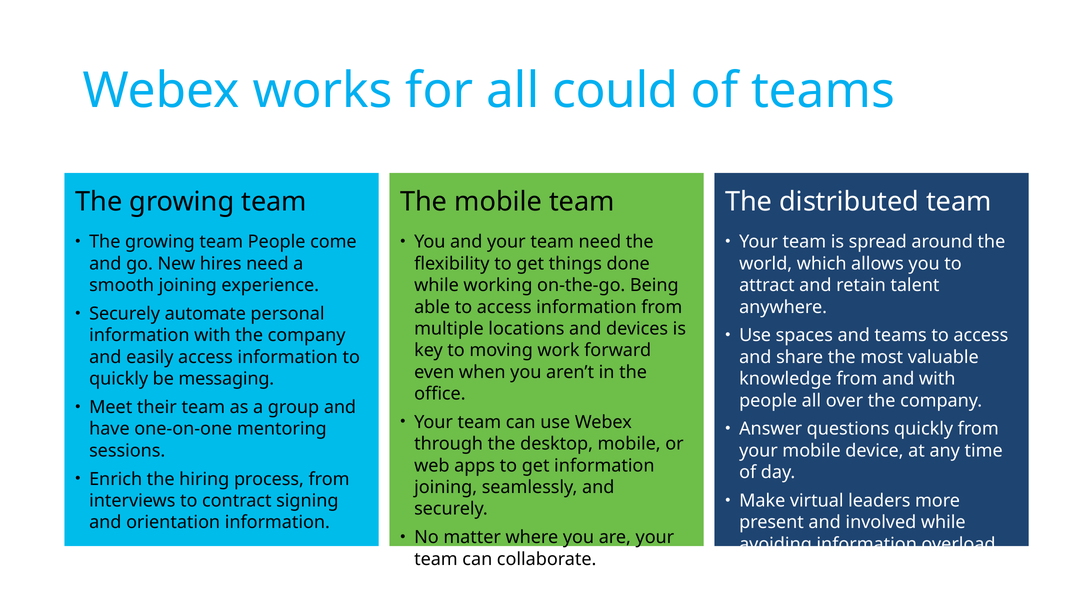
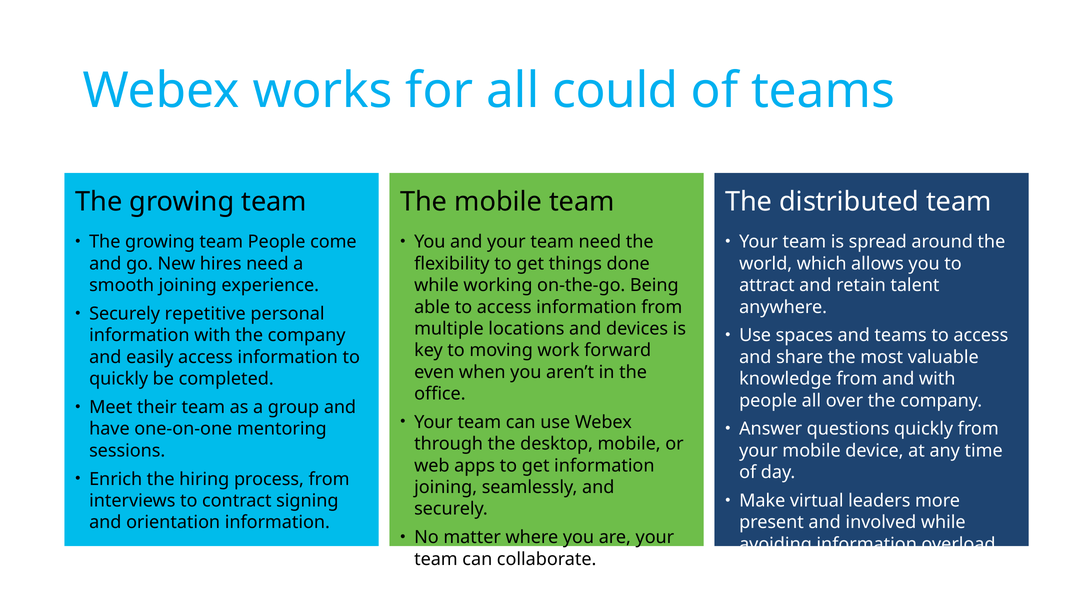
automate: automate -> repetitive
messaging: messaging -> completed
